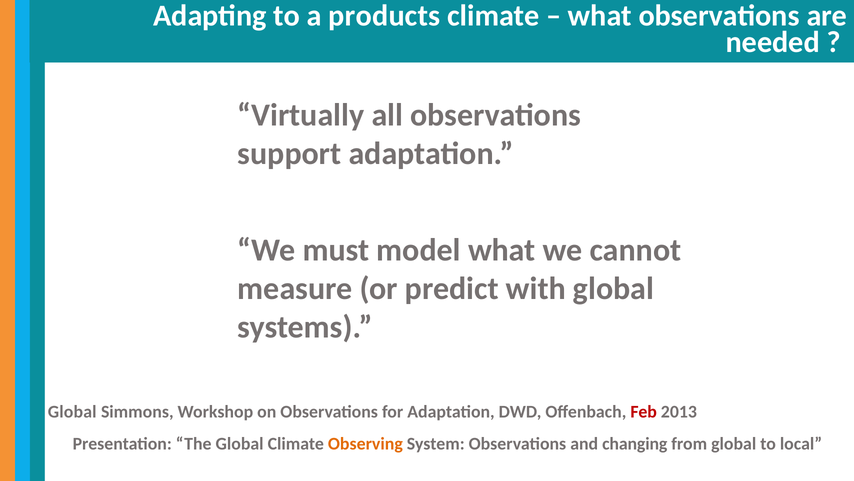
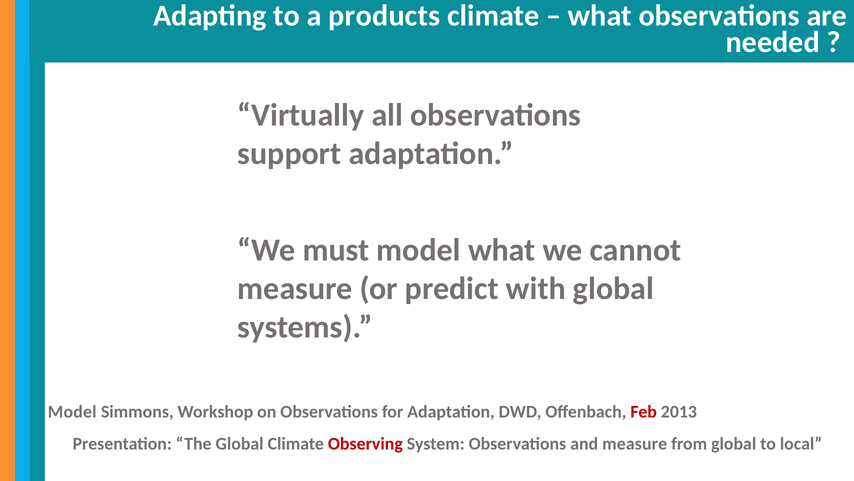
Global at (72, 411): Global -> Model
Observing colour: orange -> red
and changing: changing -> measure
